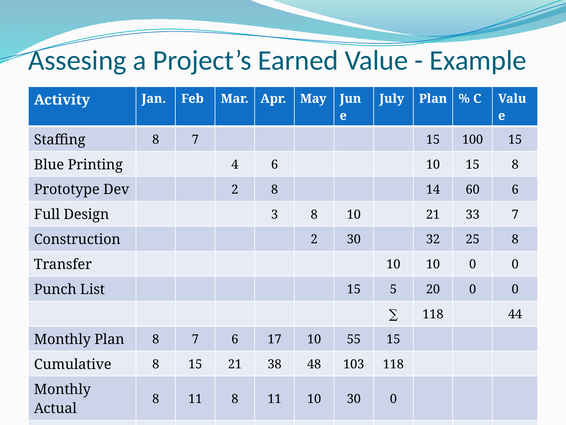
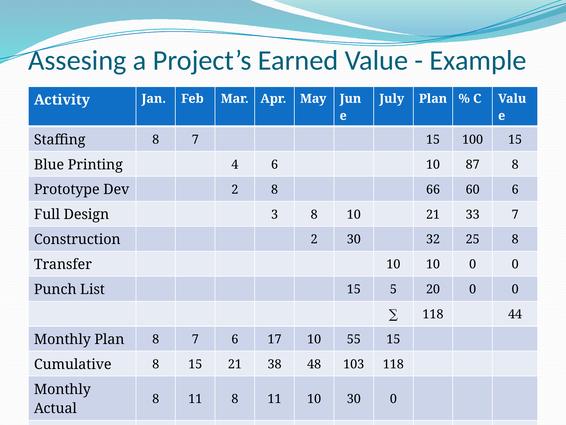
10 15: 15 -> 87
14: 14 -> 66
